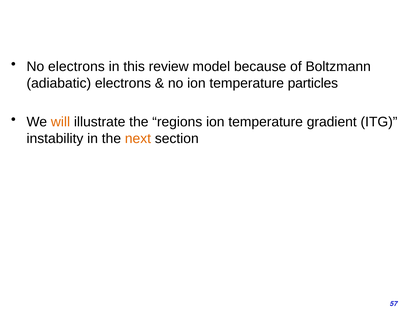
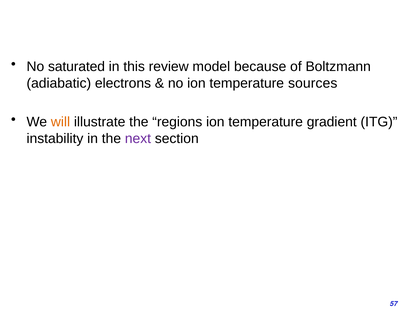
No electrons: electrons -> saturated
particles: particles -> sources
next colour: orange -> purple
